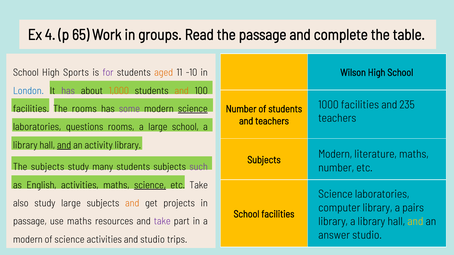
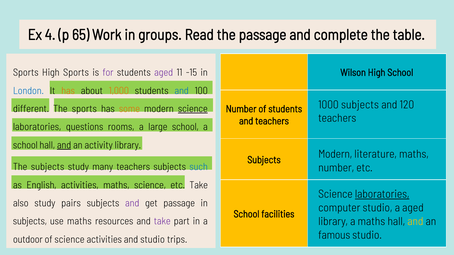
School at (26, 73): School -> Sports
aged at (164, 73) colour: orange -> purple
-10: -10 -> -15
has at (68, 91) colour: purple -> orange
and at (182, 91) colour: orange -> blue
1000 facilities: facilities -> subjects
235: 235 -> 120
facilities at (31, 109): facilities -> different
The rooms: rooms -> sports
some colour: purple -> orange
library at (25, 145): library -> school
many students: students -> teachers
such colour: purple -> blue
science at (150, 185) underline: present -> none
laboratories at (382, 194) underline: none -> present
study large: large -> pairs
and at (132, 203) colour: orange -> purple
get projects: projects -> passage
computer library: library -> studio
a pairs: pairs -> aged
library a library: library -> maths
passage at (30, 222): passage -> subjects
answer: answer -> famous
modern at (28, 240): modern -> outdoor
